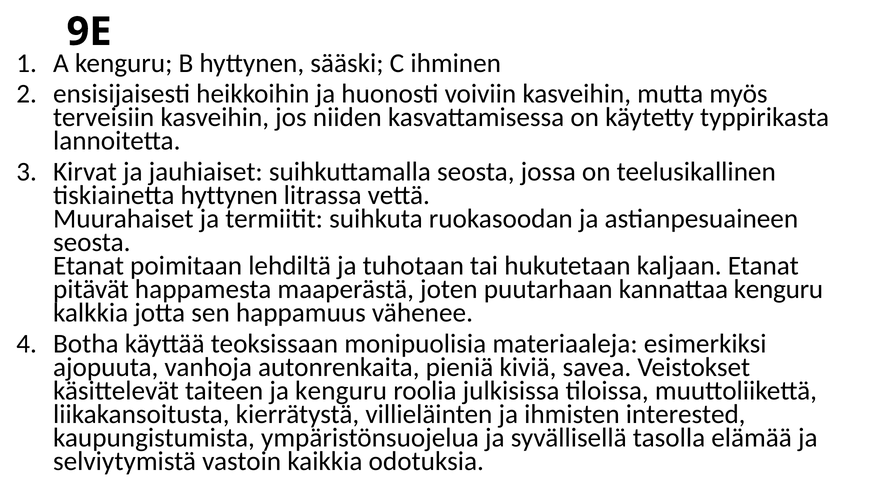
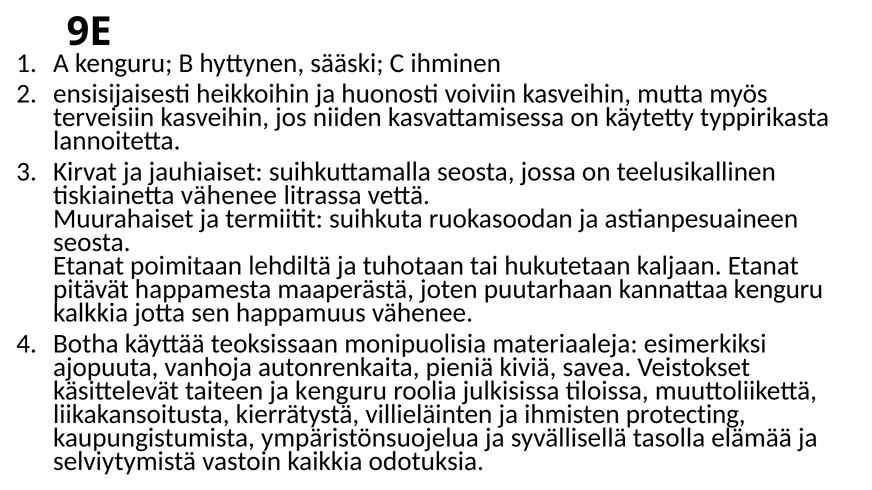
tiskiainetta hyttynen: hyttynen -> vähenee
interested: interested -> protecting
